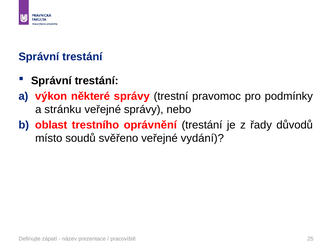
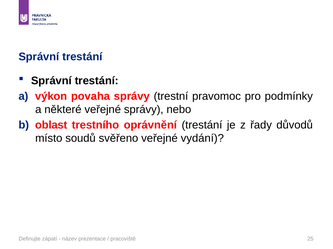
některé: některé -> povaha
stránku: stránku -> některé
